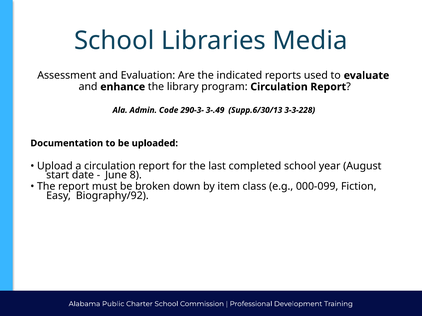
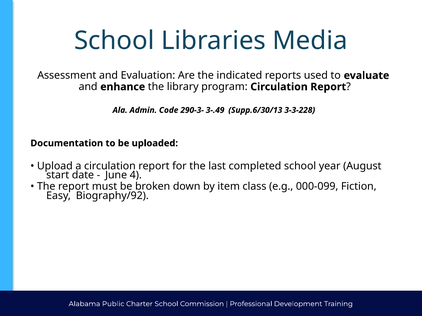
8: 8 -> 4
